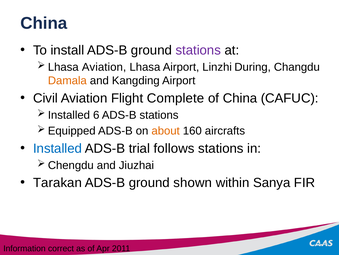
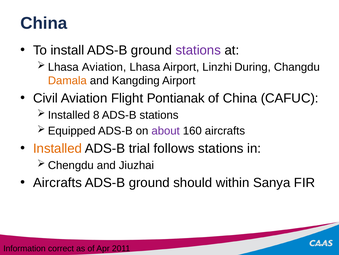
Complete: Complete -> Pontianak
6: 6 -> 8
about colour: orange -> purple
Installed colour: blue -> orange
Tarakan at (58, 182): Tarakan -> Aircrafts
shown: shown -> should
